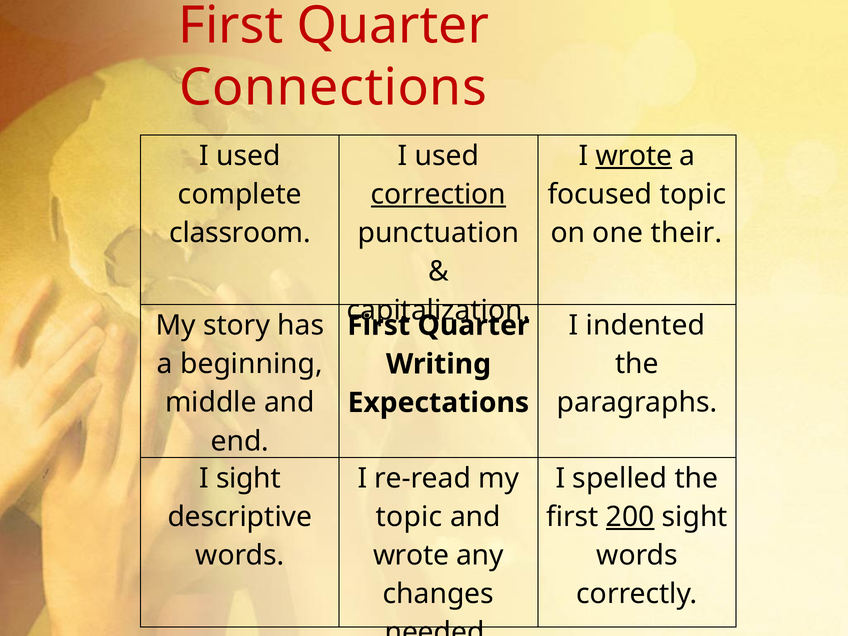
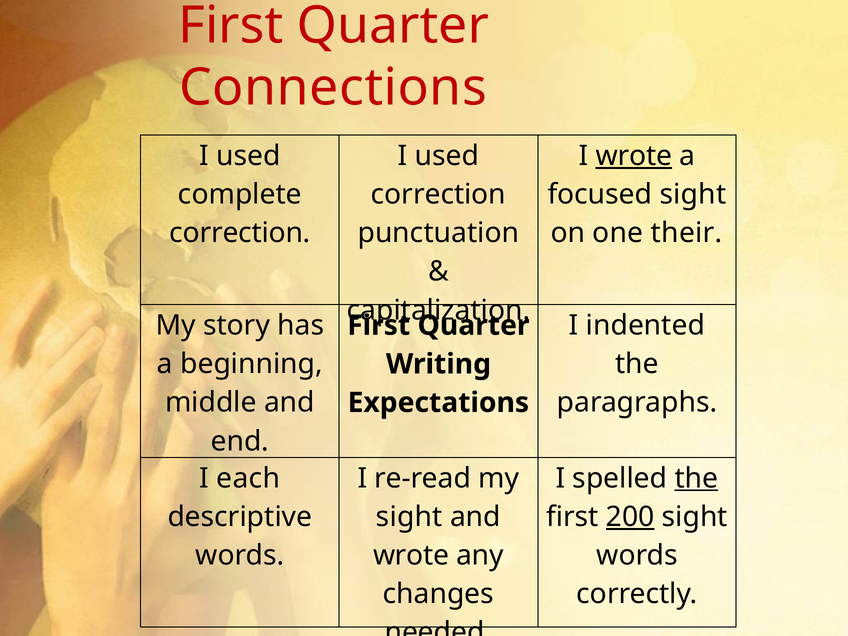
correction at (438, 194) underline: present -> none
focused topic: topic -> sight
classroom at (240, 233): classroom -> correction
I sight: sight -> each
the at (696, 478) underline: none -> present
topic at (409, 517): topic -> sight
